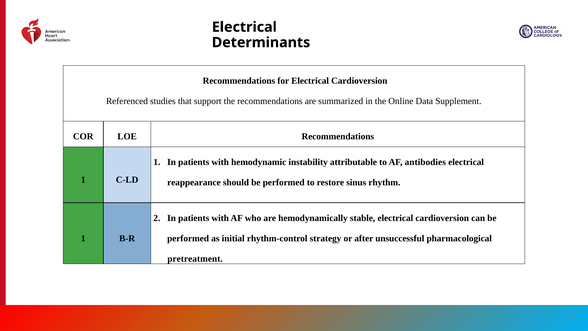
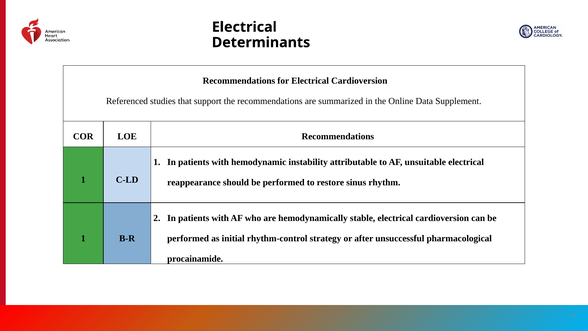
antibodies: antibodies -> unsuitable
pretreatment: pretreatment -> procainamide
